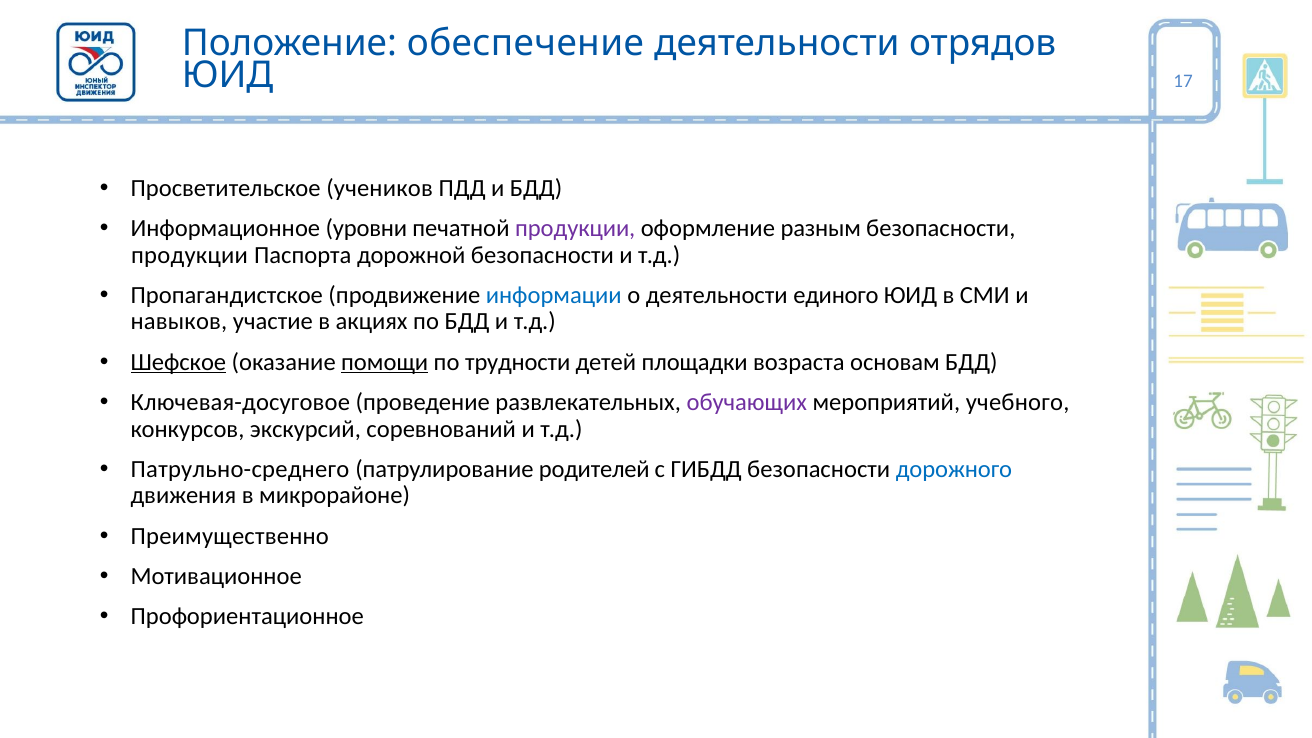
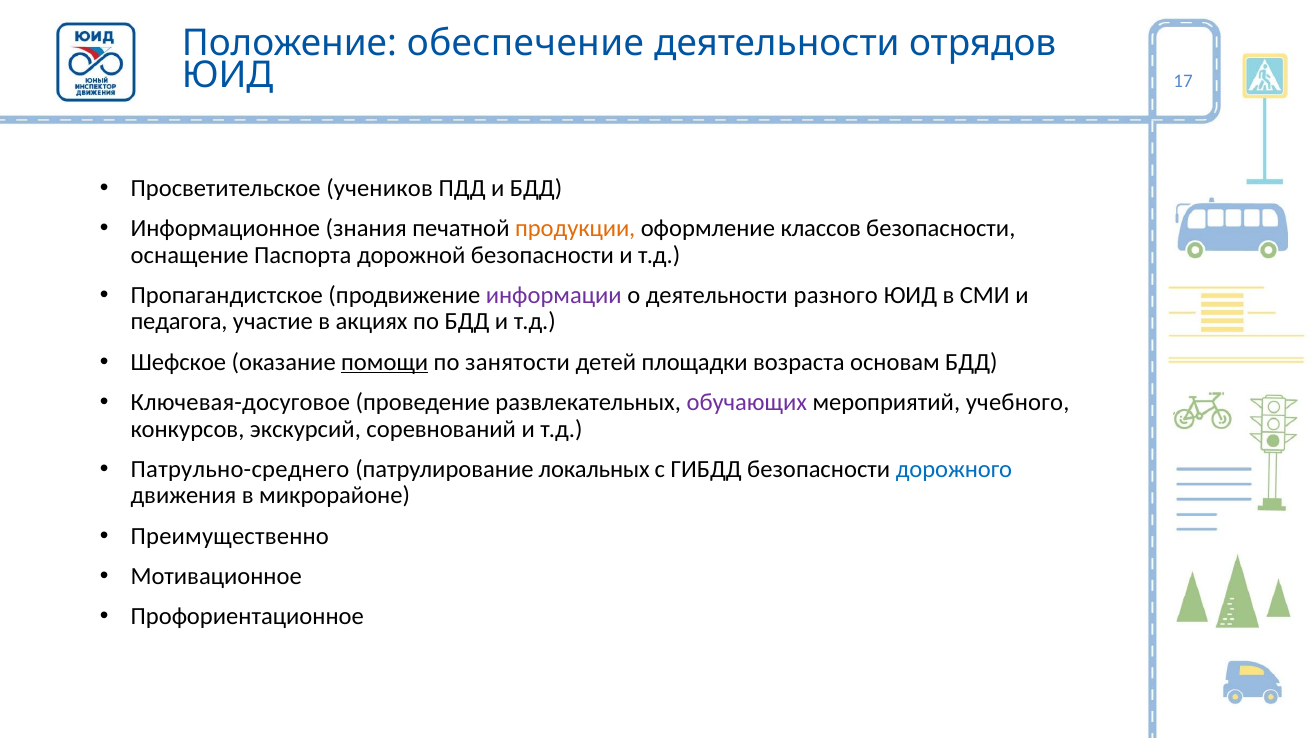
уровни: уровни -> знания
продукции at (575, 228) colour: purple -> orange
разным: разным -> классов
продукции at (189, 255): продукции -> оснащение
информации colour: blue -> purple
единого: единого -> разного
навыков: навыков -> педагога
Шефское underline: present -> none
трудности: трудности -> занятости
родителей: родителей -> локальных
